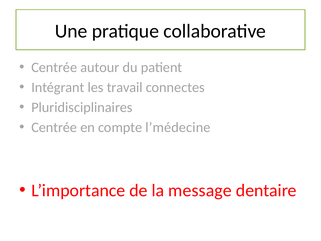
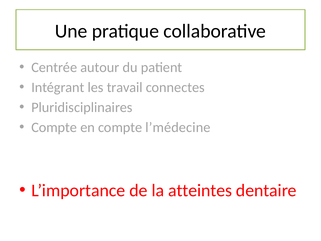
Centrée at (54, 127): Centrée -> Compte
message: message -> atteintes
